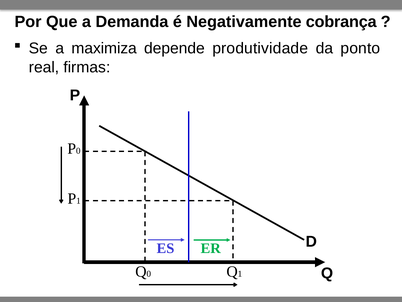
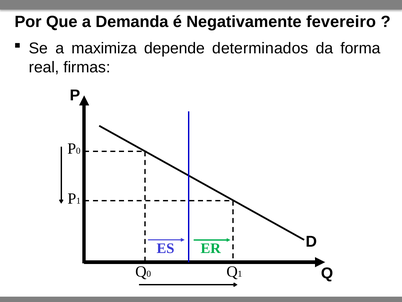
cobrança: cobrança -> fevereiro
produtividade: produtividade -> determinados
ponto: ponto -> forma
